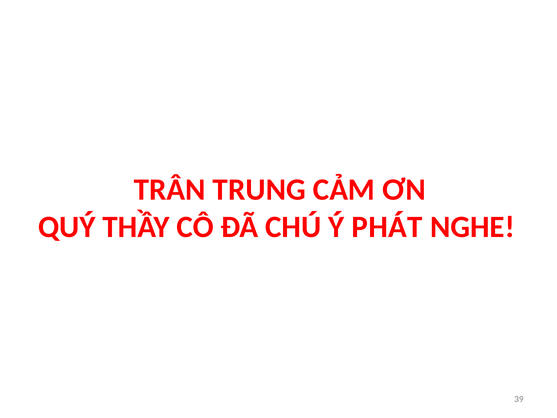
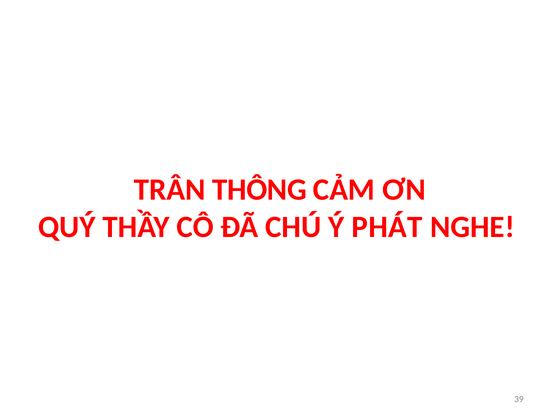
TRUNG: TRUNG -> THÔNG
